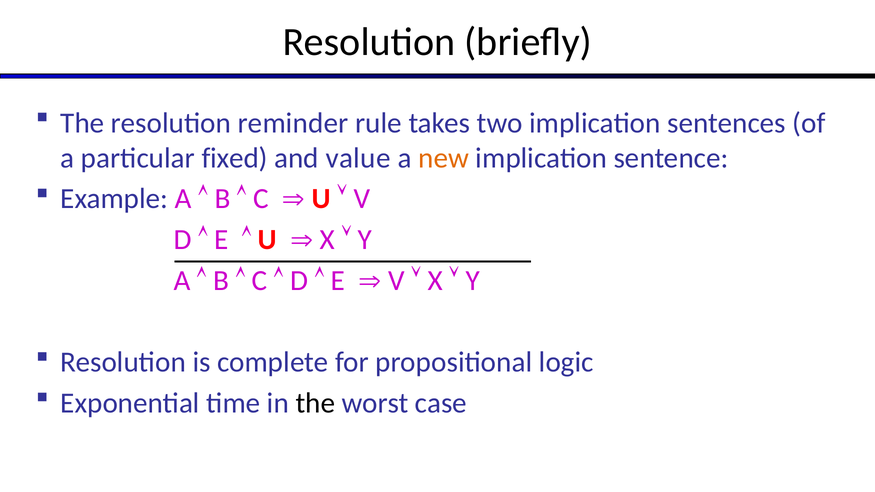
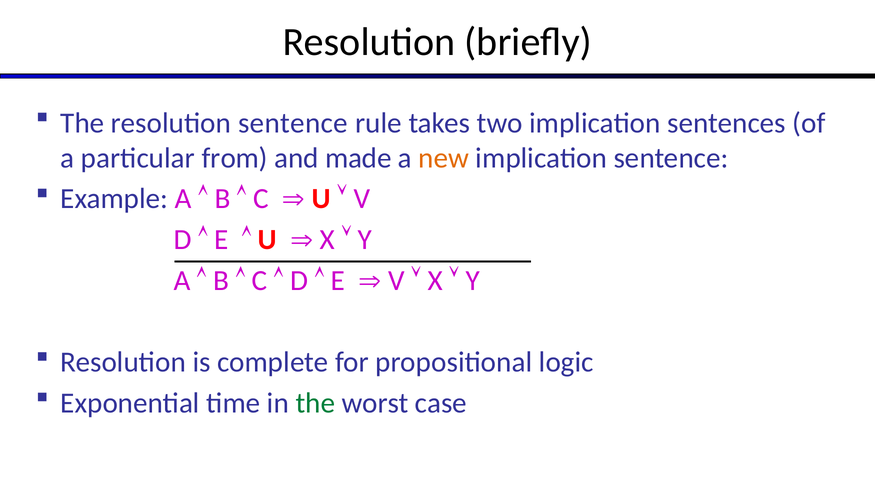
resolution reminder: reminder -> sentence
fixed: fixed -> from
value: value -> made
the at (315, 403) colour: black -> green
